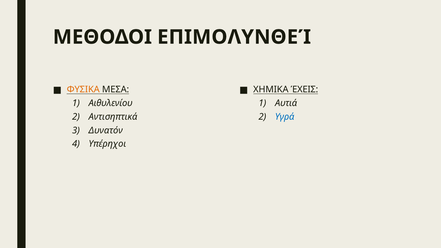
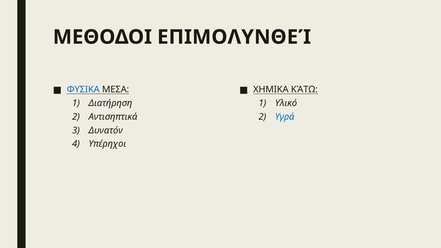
ΦΥΣΙΚΑ colour: orange -> blue
ΈΧΕΙΣ: ΈΧΕΙΣ -> ΚΆΤΩ
Αιθυλενίου: Αιθυλενίου -> Διατήρηση
Αυτιά: Αυτιά -> Υλικό
